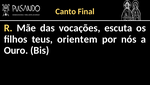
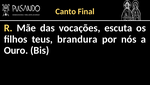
orientem: orientem -> brandura
